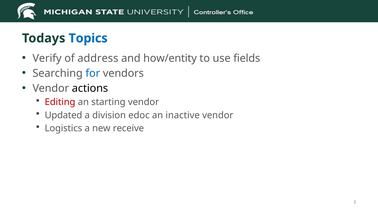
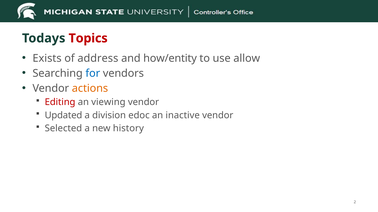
Topics colour: blue -> red
Verify: Verify -> Exists
fields: fields -> allow
actions colour: black -> orange
starting: starting -> viewing
Logistics: Logistics -> Selected
receive: receive -> history
